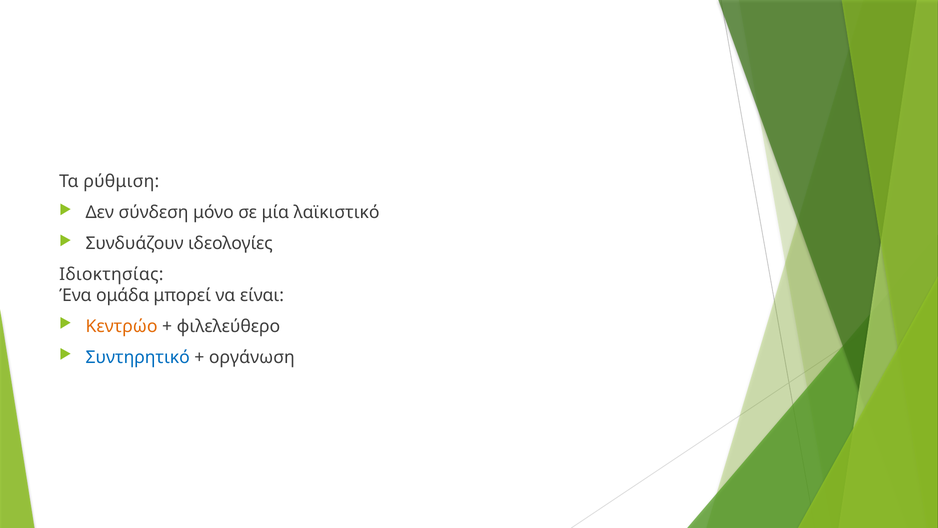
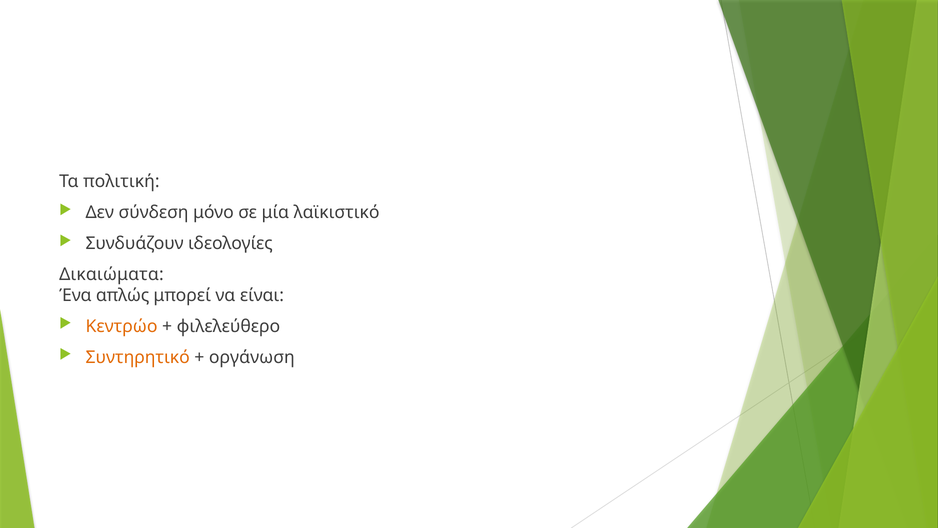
ρύθμιση: ρύθμιση -> πολιτική
Ιδιοκτησίας: Ιδιοκτησίας -> Δικαιώματα
ομάδα: ομάδα -> απλώς
Συντηρητικό colour: blue -> orange
